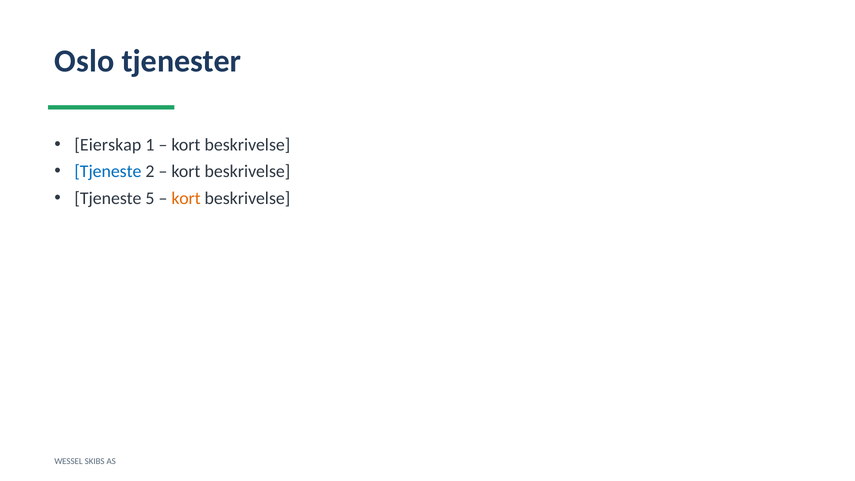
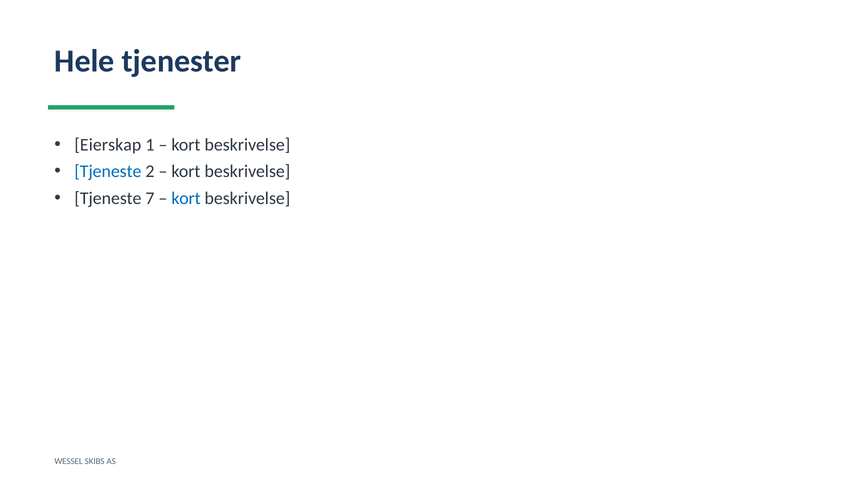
Oslo: Oslo -> Hele
5: 5 -> 7
kort at (186, 198) colour: orange -> blue
